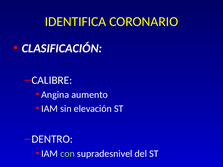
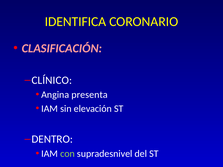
CLASIFICACIÓN colour: white -> pink
CALIBRE: CALIBRE -> CLÍNICO
aumento: aumento -> presenta
